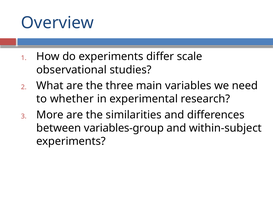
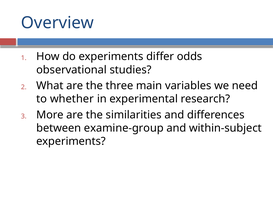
scale: scale -> odds
variables-group: variables-group -> examine-group
